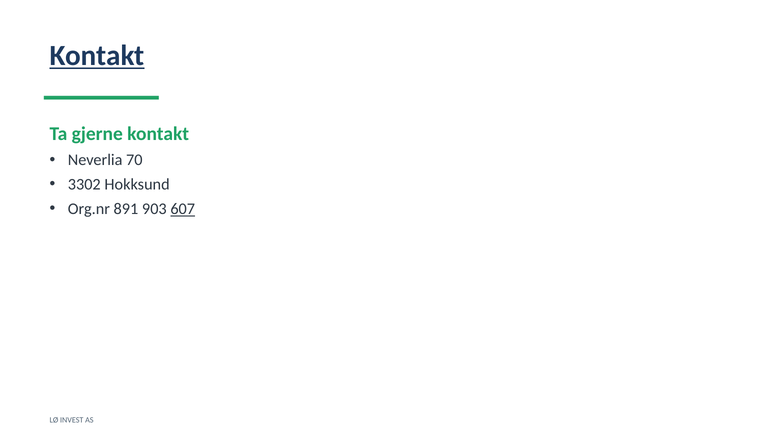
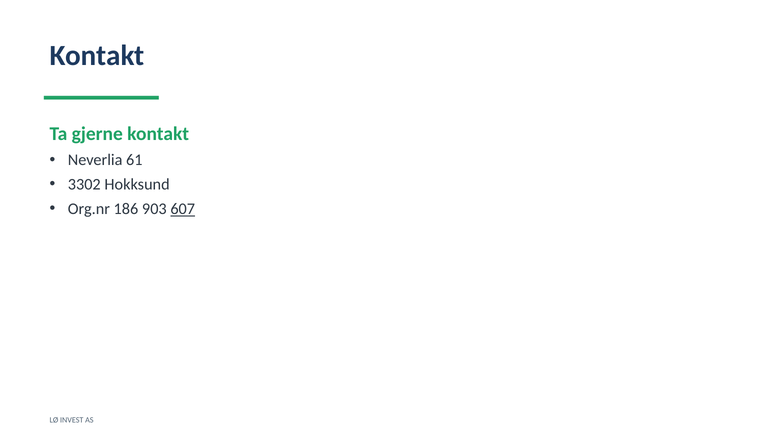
Kontakt at (97, 56) underline: present -> none
70: 70 -> 61
891: 891 -> 186
